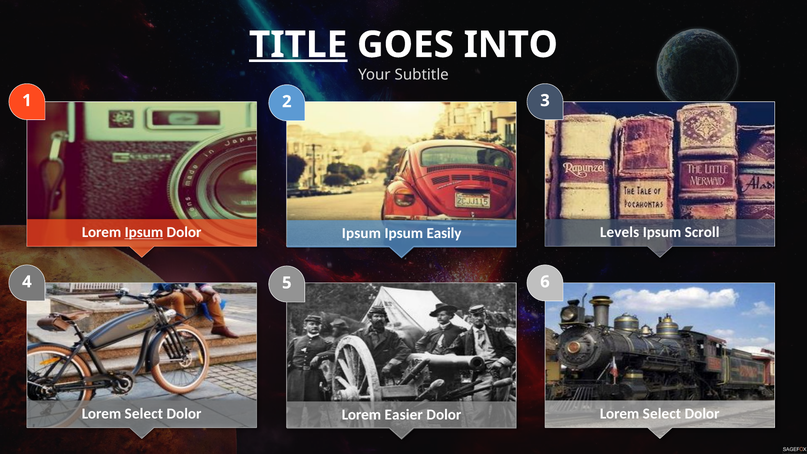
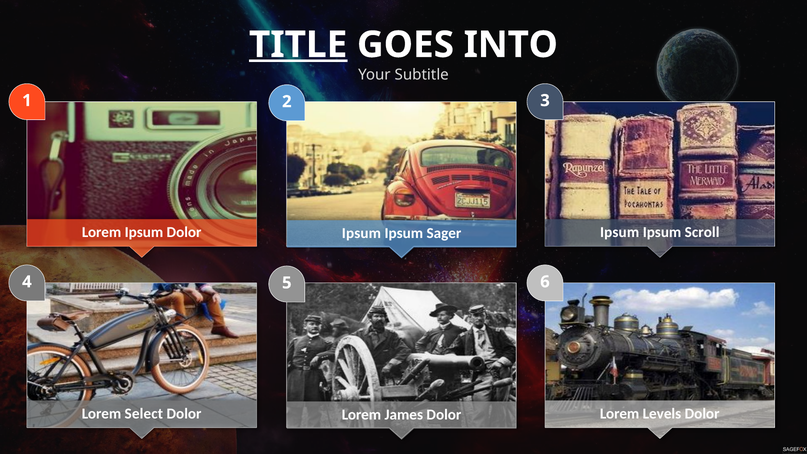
Ipsum at (144, 232) underline: present -> none
Levels at (620, 232): Levels -> Ipsum
Easily: Easily -> Sager
Select at (662, 413): Select -> Levels
Easier: Easier -> James
